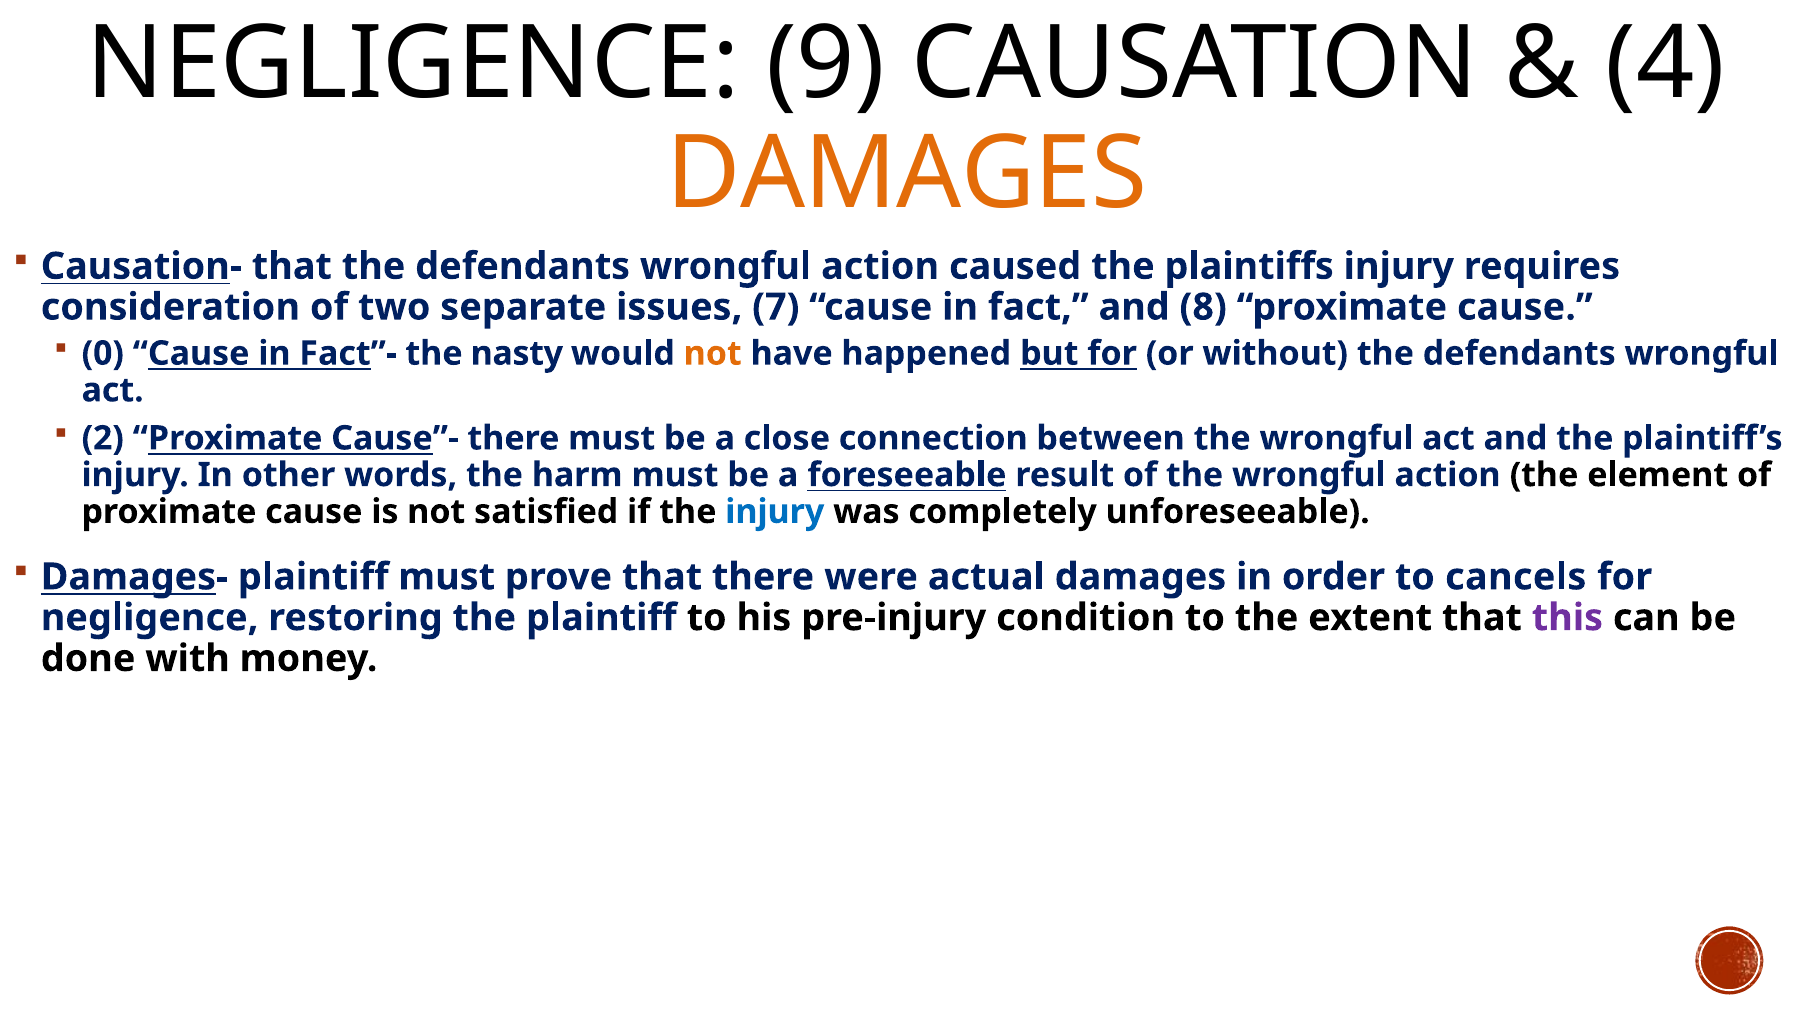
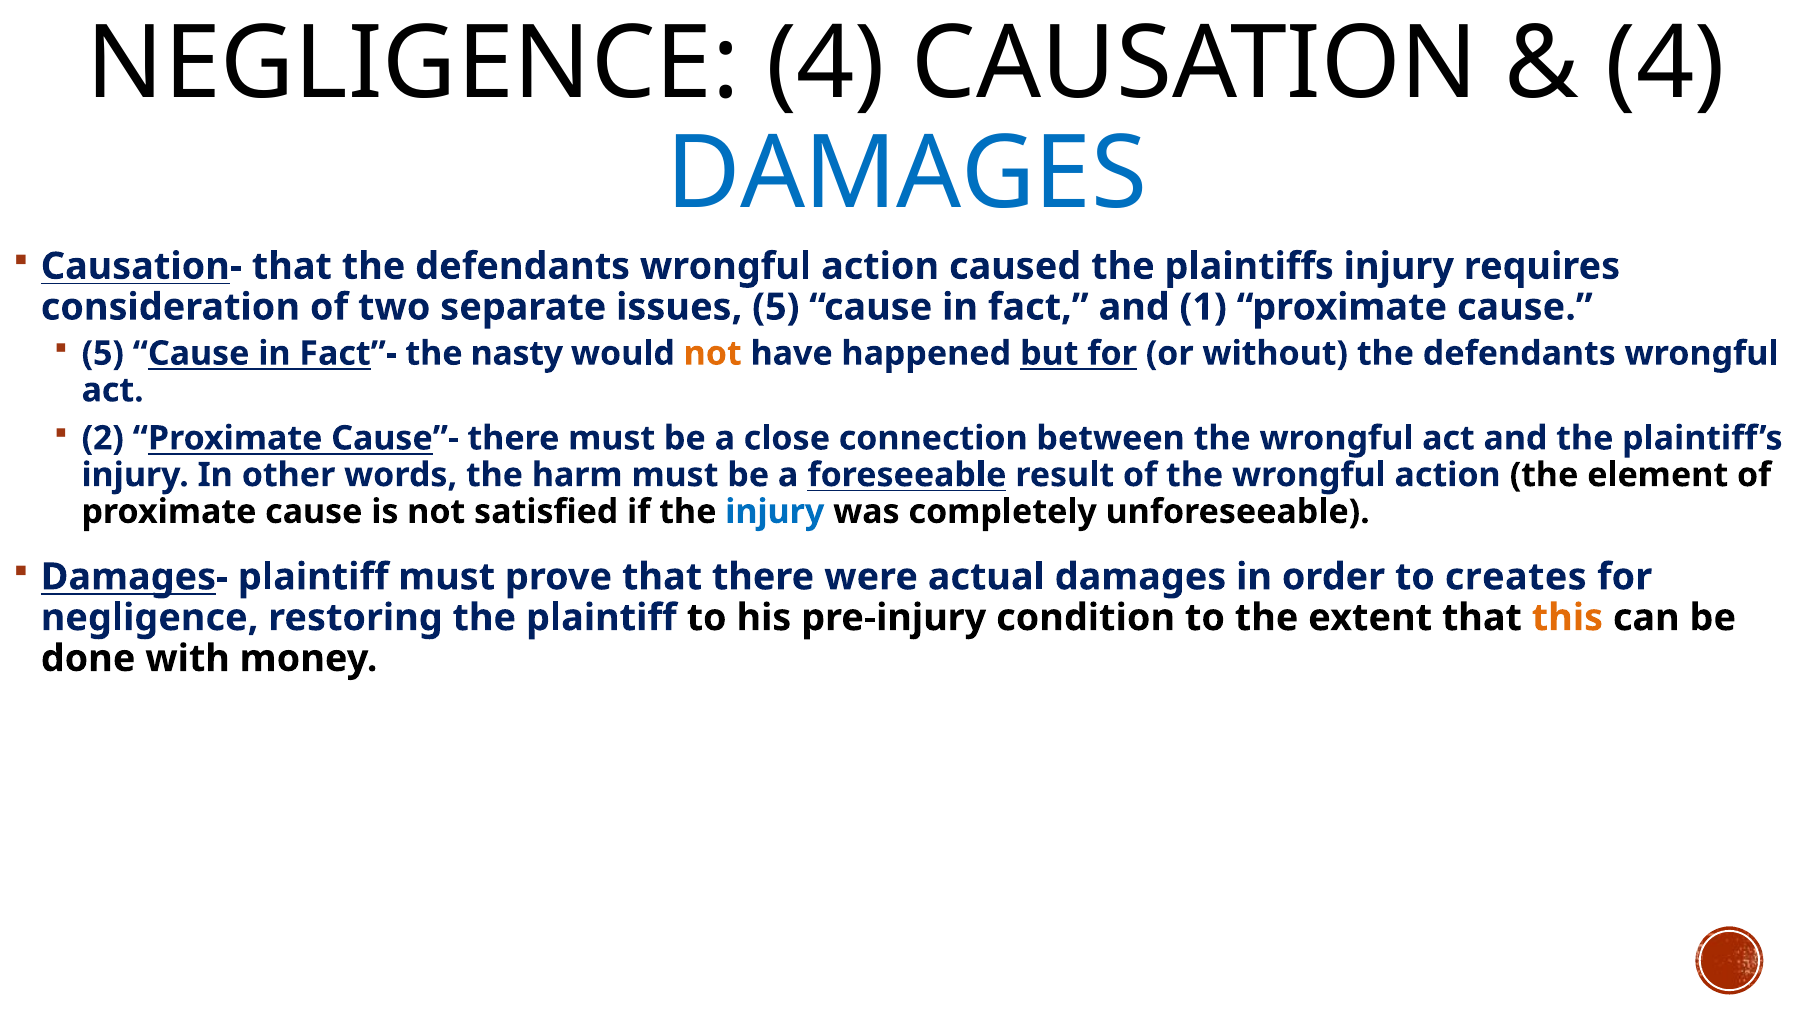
NEGLIGENCE 9: 9 -> 4
DAMAGES at (907, 174) colour: orange -> blue
issues 7: 7 -> 5
8: 8 -> 1
0 at (103, 353): 0 -> 5
cancels: cancels -> creates
this colour: purple -> orange
